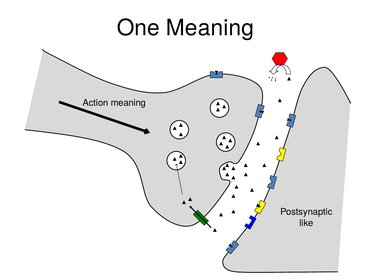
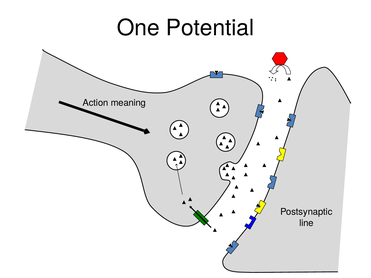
One Meaning: Meaning -> Potential
like: like -> line
